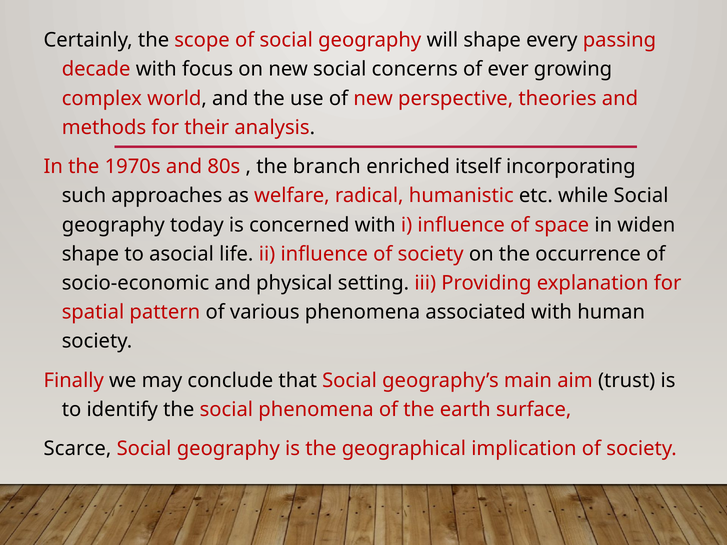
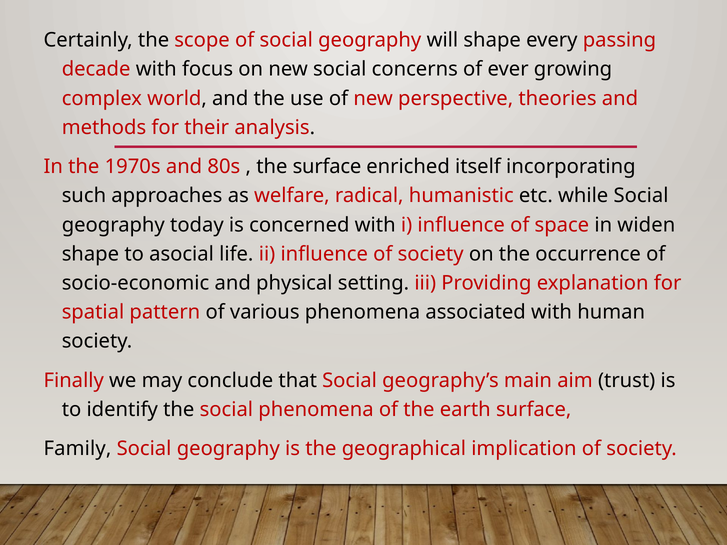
the branch: branch -> surface
Scarce: Scarce -> Family
